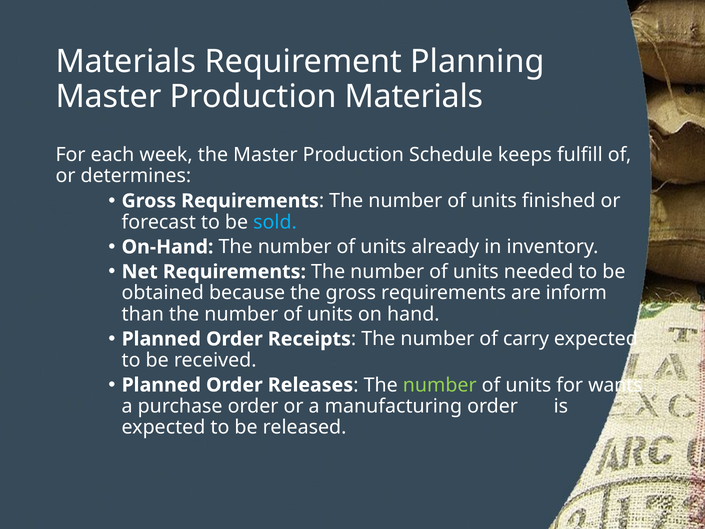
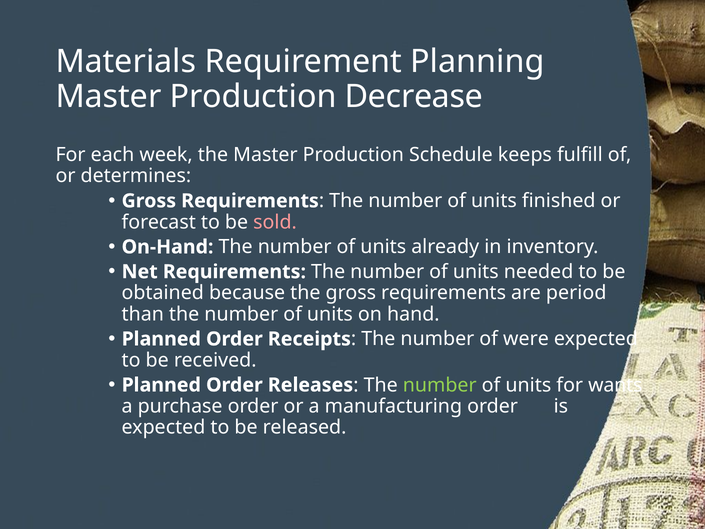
Production Materials: Materials -> Decrease
sold colour: light blue -> pink
inform: inform -> period
carry: carry -> were
